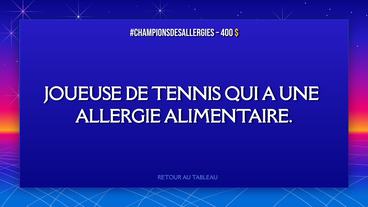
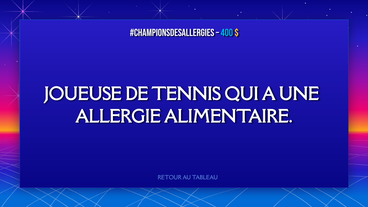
400 colour: white -> light blue
